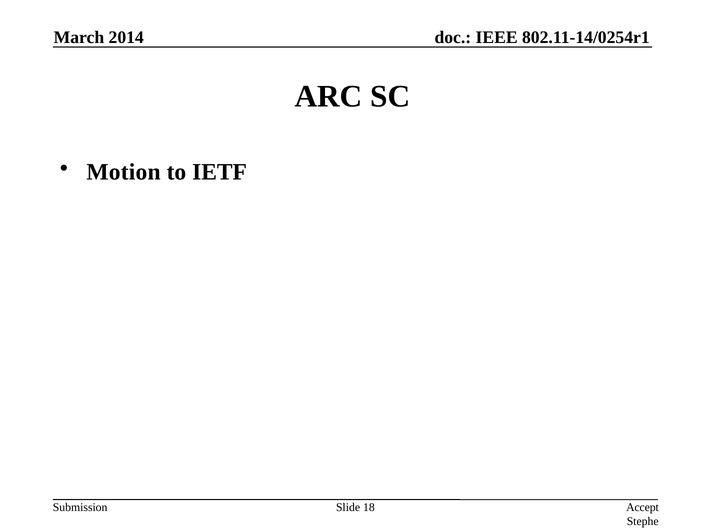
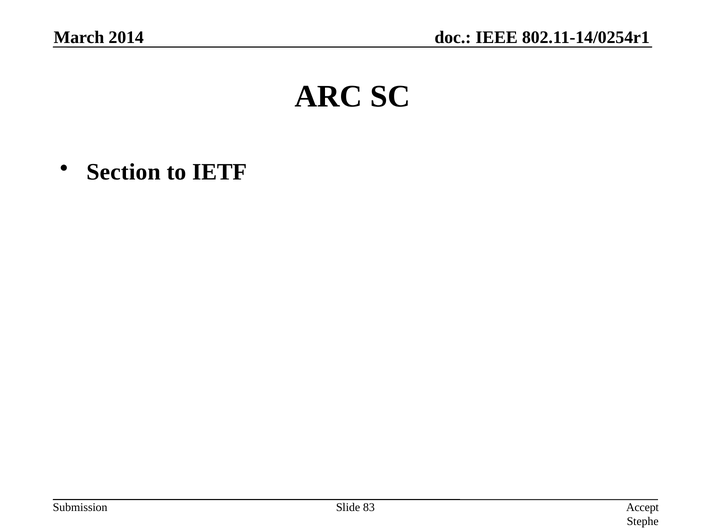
Motion: Motion -> Section
18: 18 -> 83
